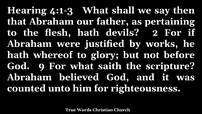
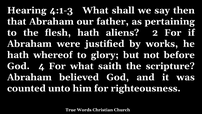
devils: devils -> aliens
9: 9 -> 4
